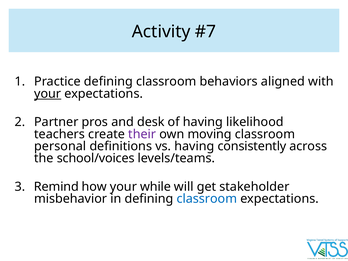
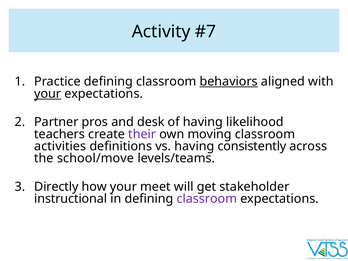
behaviors underline: none -> present
personal: personal -> activities
school/voices: school/voices -> school/move
Remind: Remind -> Directly
while: while -> meet
misbehavior: misbehavior -> instructional
classroom at (207, 199) colour: blue -> purple
